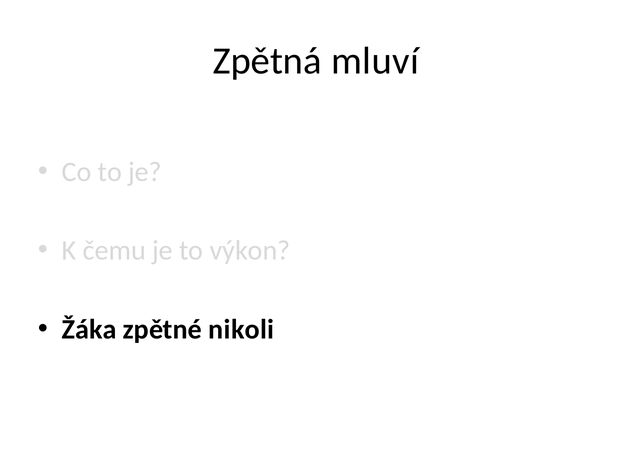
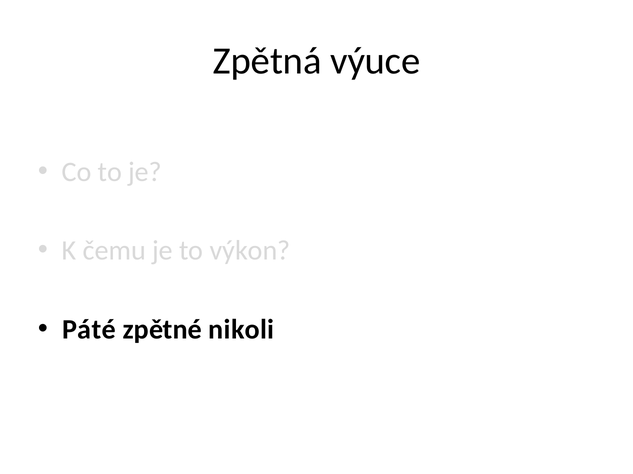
mluví: mluví -> výuce
Žáka: Žáka -> Páté
